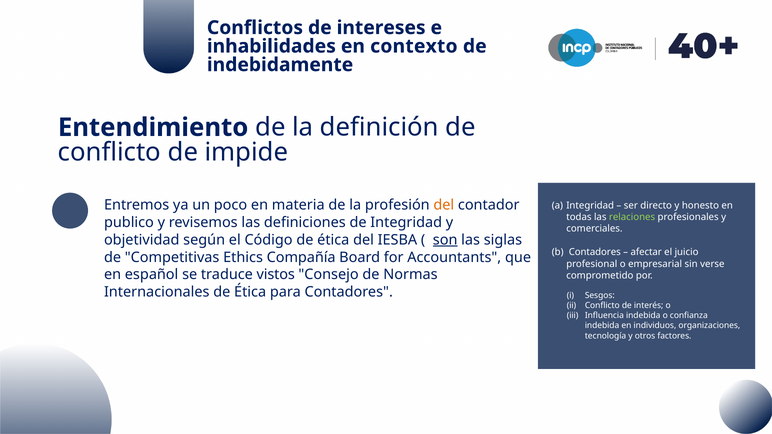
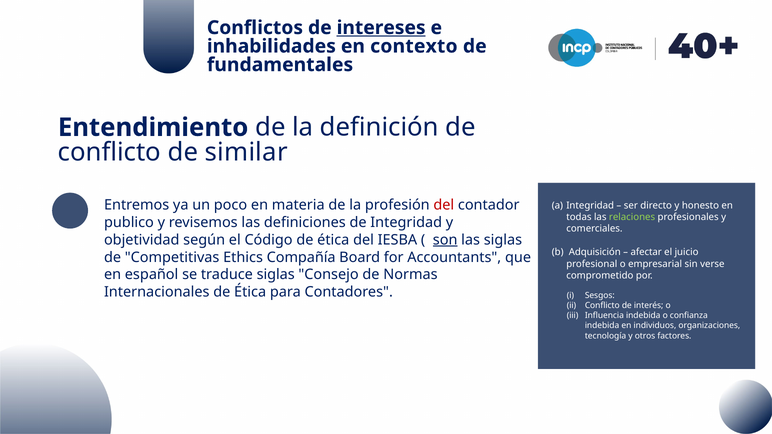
intereses underline: none -> present
indebidamente: indebidamente -> fundamentales
impide: impide -> similar
del at (444, 205) colour: orange -> red
Contadores at (595, 252): Contadores -> Adquisición
traduce vistos: vistos -> siglas
